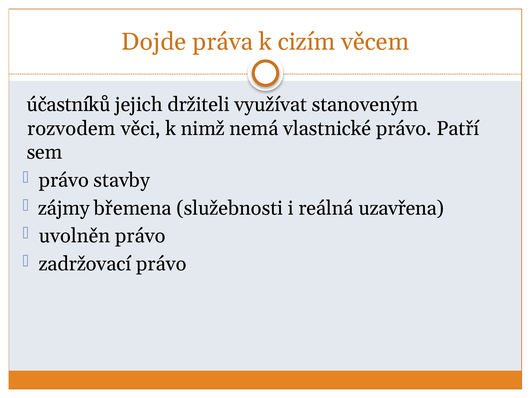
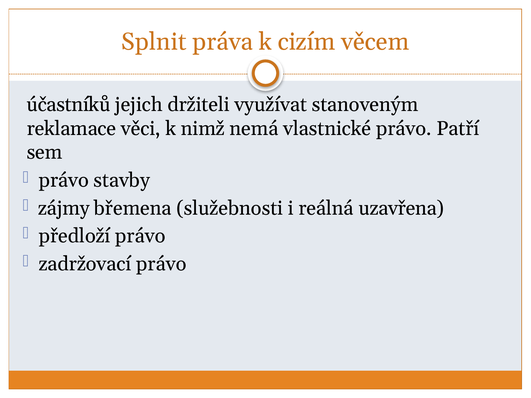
Dojde: Dojde -> Splnit
rozvodem: rozvodem -> reklamace
uvolněn: uvolněn -> předloží
